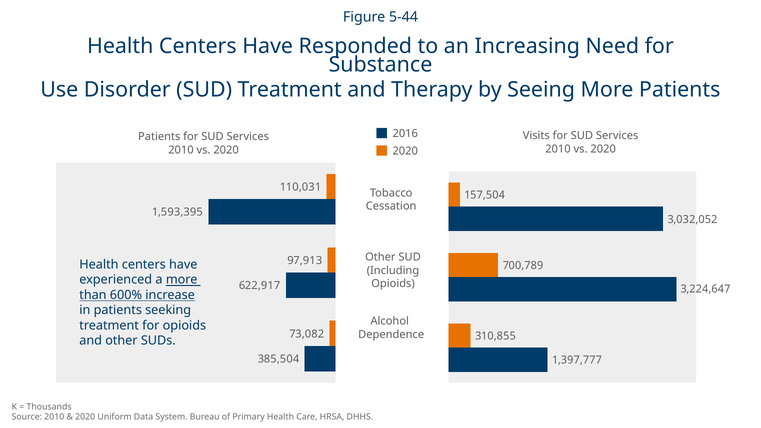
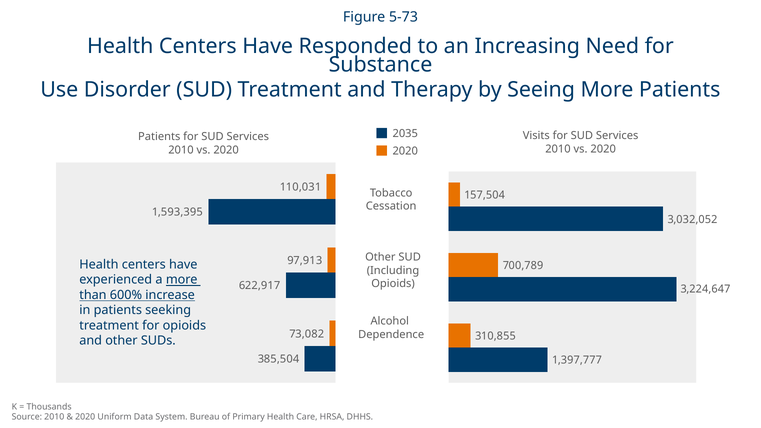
5-44: 5-44 -> 5-73
2016: 2016 -> 2035
